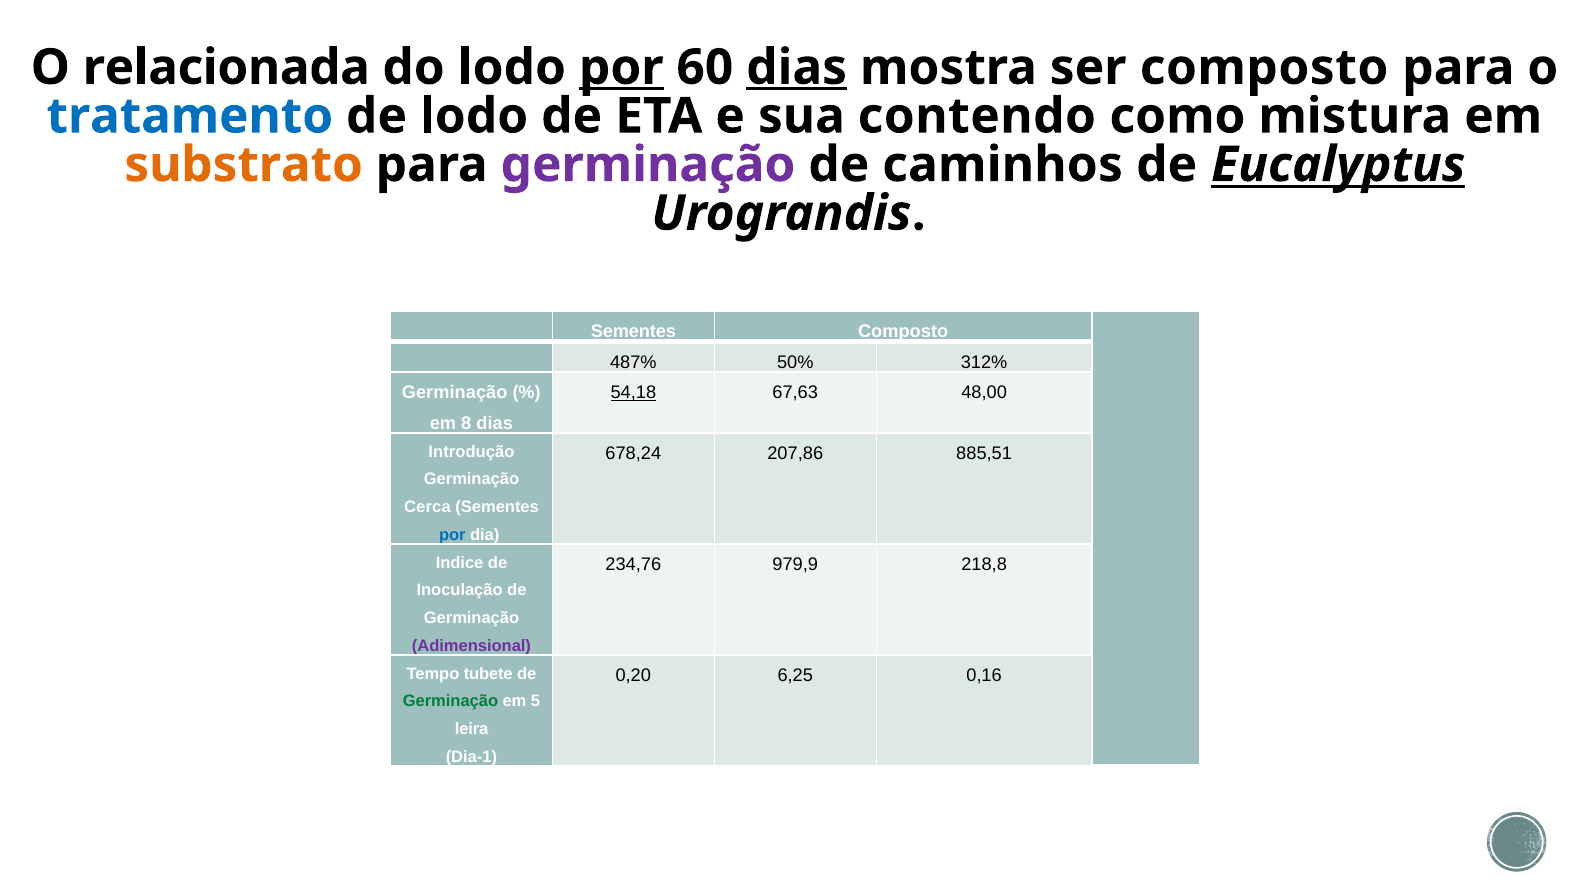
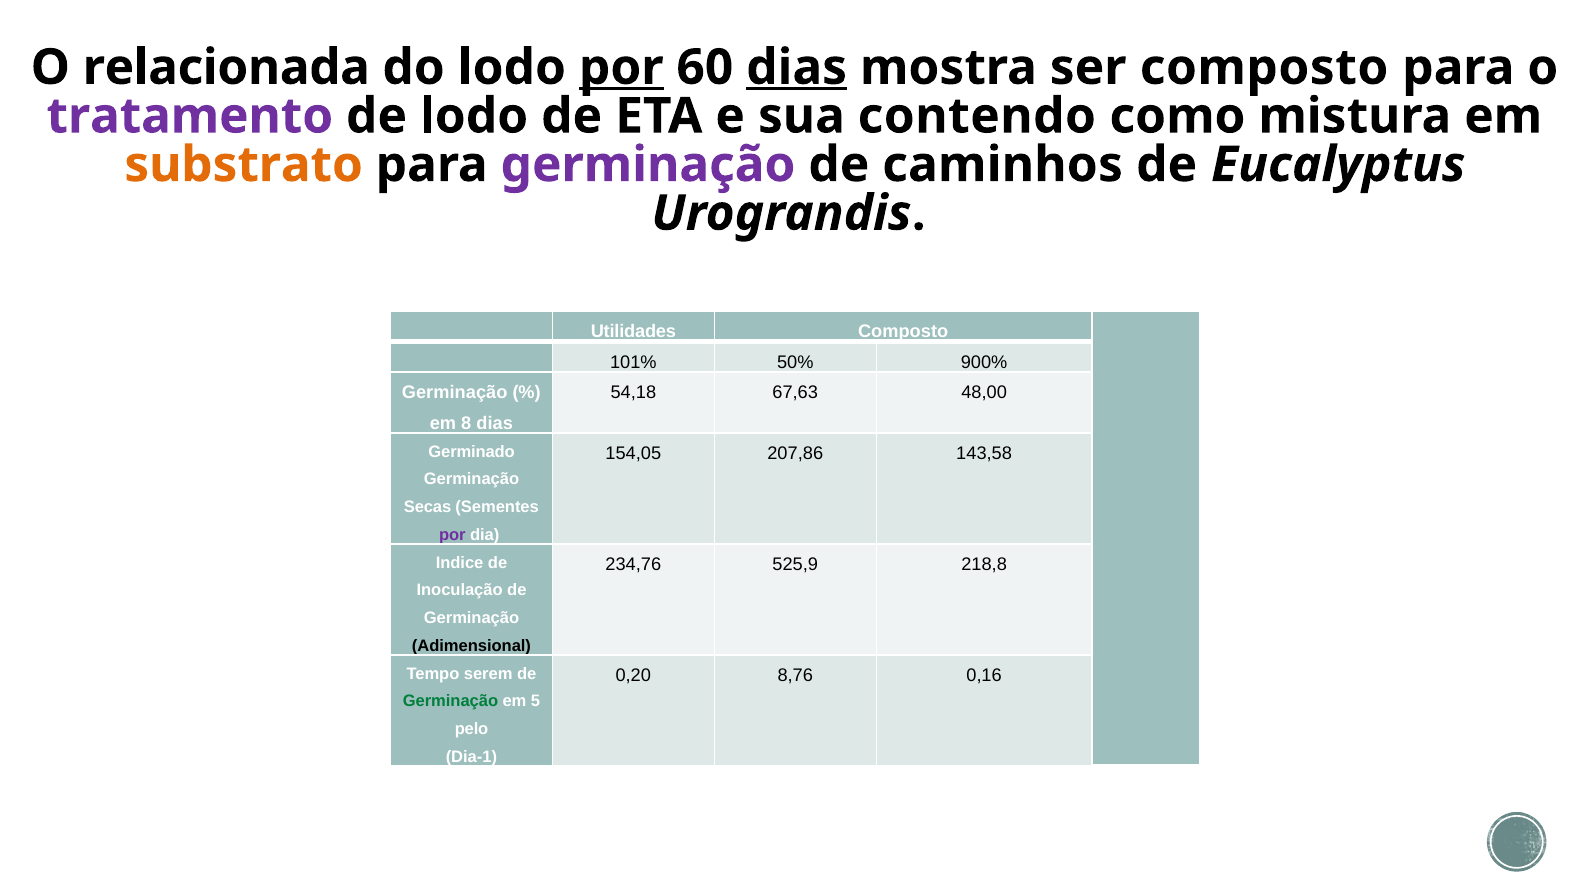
tratamento colour: blue -> purple
Eucalyptus underline: present -> none
Sementes at (633, 332): Sementes -> Utilidades
487%: 487% -> 101%
312%: 312% -> 900%
54,18 underline: present -> none
Introdução: Introdução -> Germinado
678,24: 678,24 -> 154,05
885,51: 885,51 -> 143,58
Cerca: Cerca -> Secas
por at (452, 535) colour: blue -> purple
979,9: 979,9 -> 525,9
Adimensional colour: purple -> black
tubete: tubete -> serem
6,25: 6,25 -> 8,76
leira: leira -> pelo
